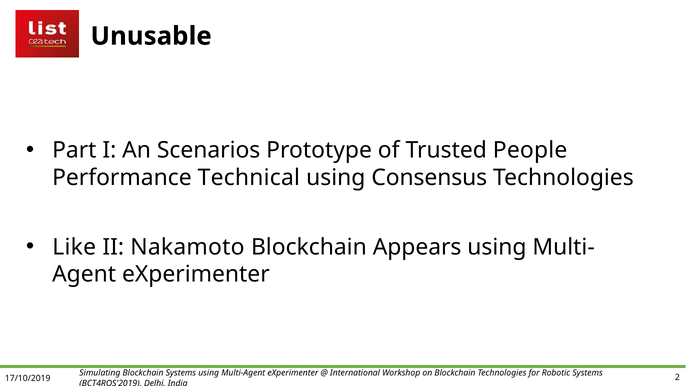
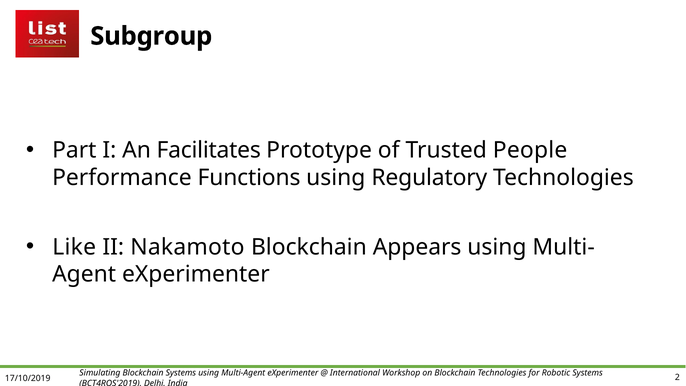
Unusable: Unusable -> Subgroup
Scenarios: Scenarios -> Facilitates
Technical: Technical -> Functions
Consensus: Consensus -> Regulatory
